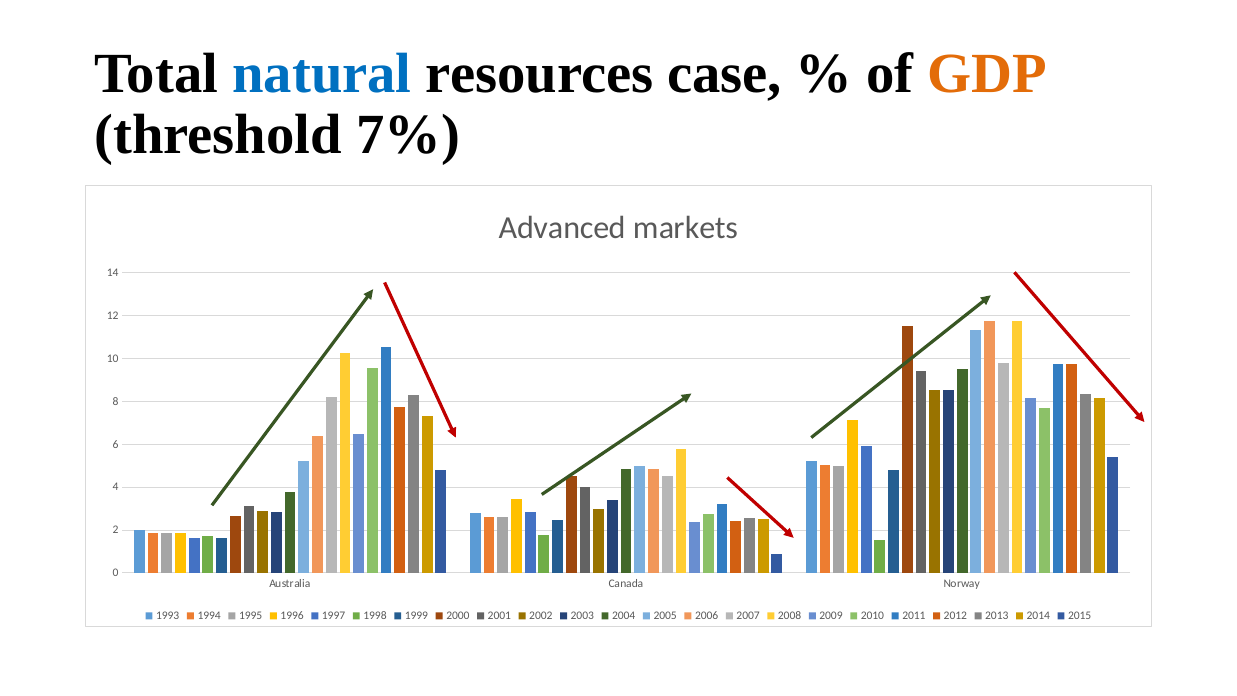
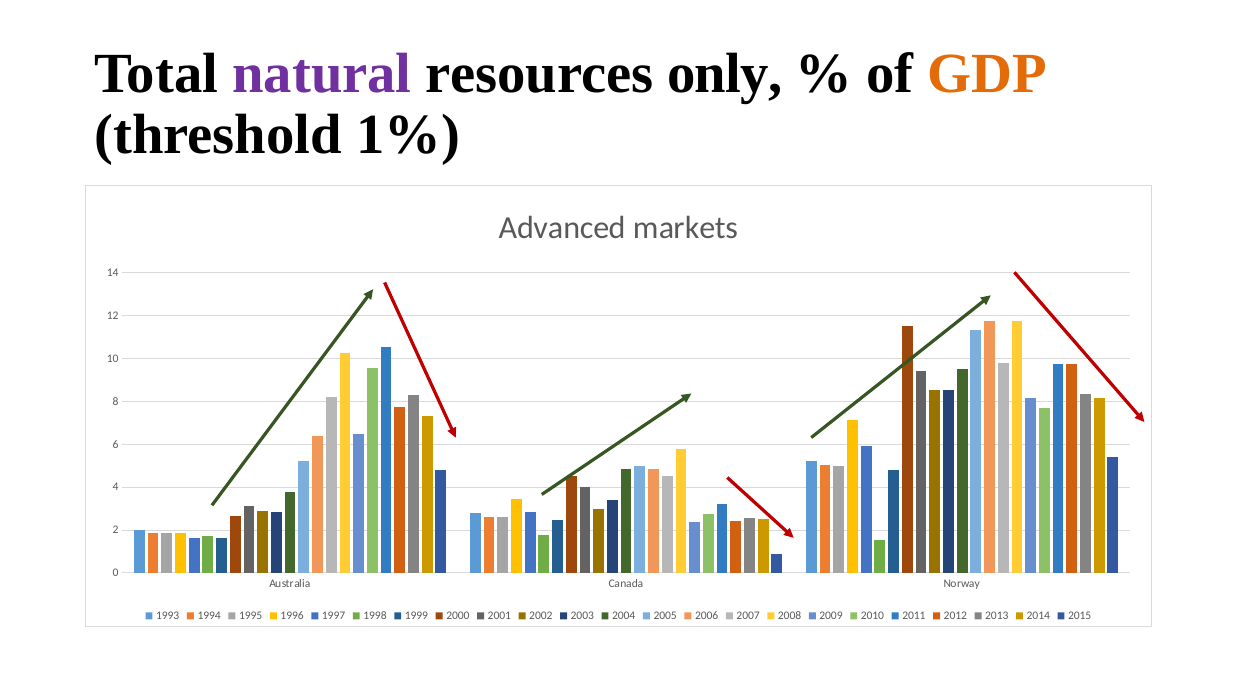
natural colour: blue -> purple
case: case -> only
7%: 7% -> 1%
